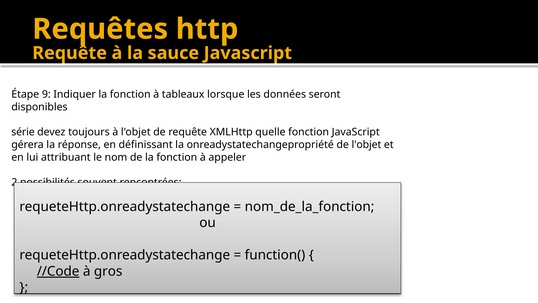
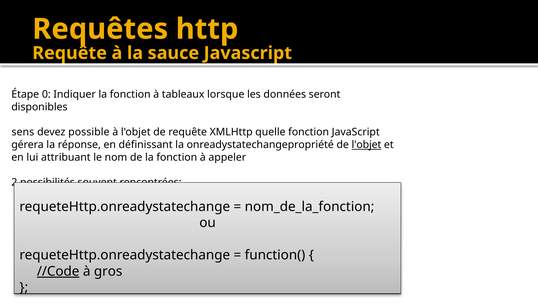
9: 9 -> 0
série: série -> sens
toujours: toujours -> possible
l'objet at (366, 145) underline: none -> present
